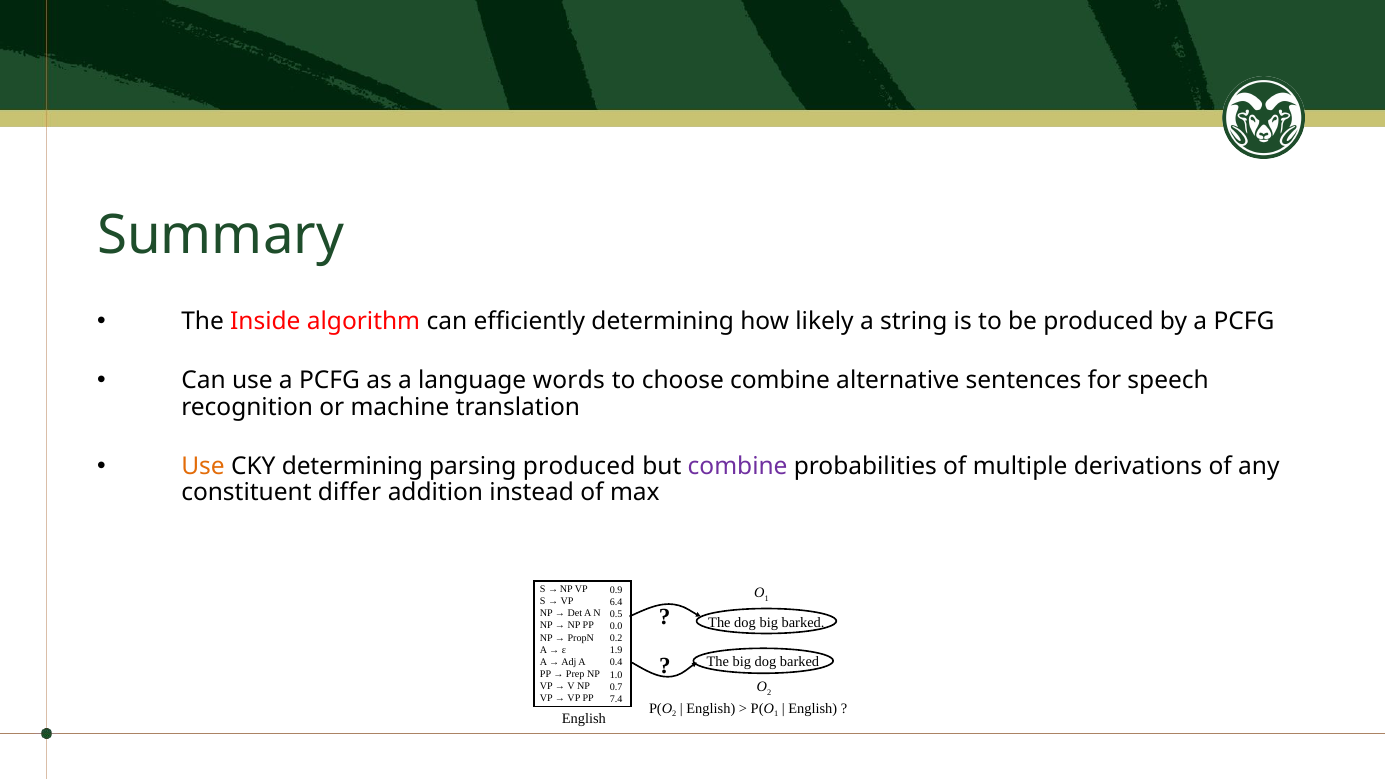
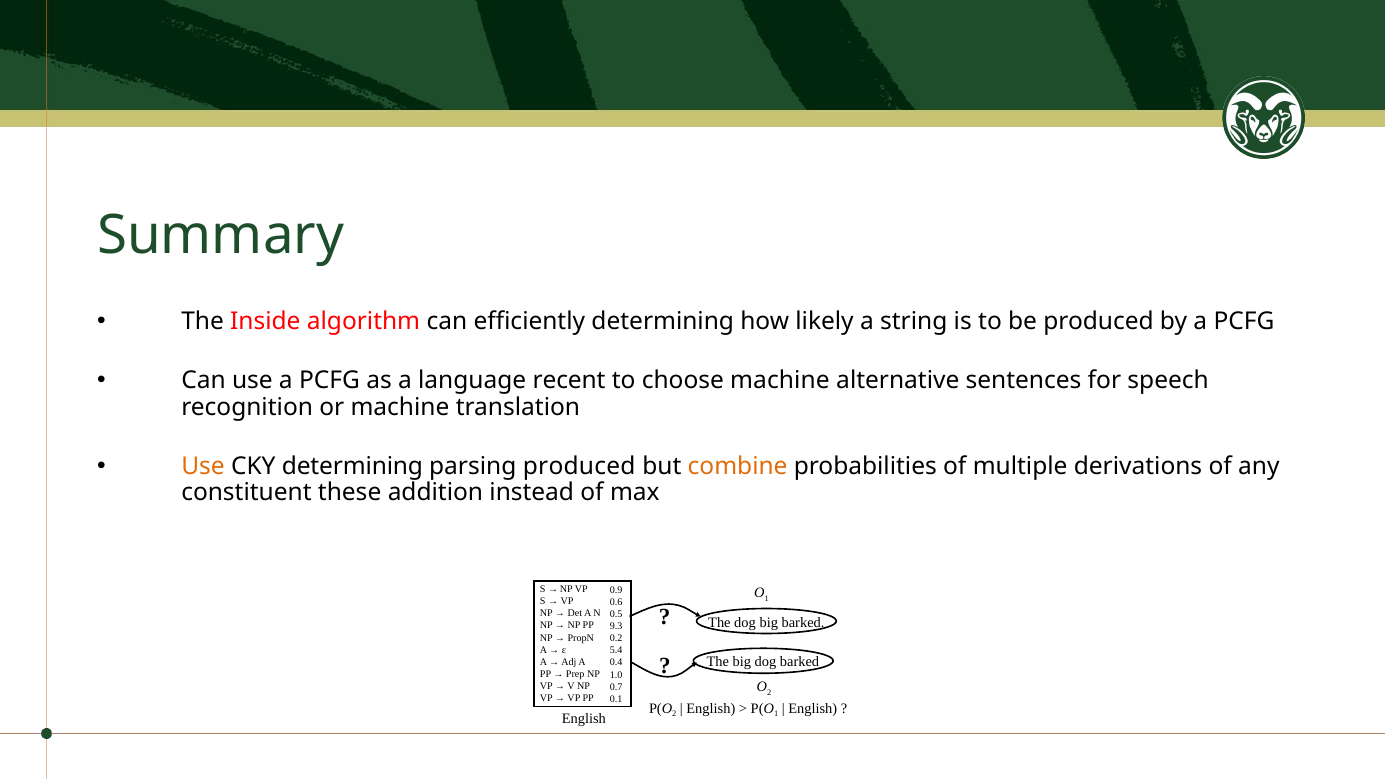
words: words -> recent
choose combine: combine -> machine
combine at (738, 466) colour: purple -> orange
differ: differ -> these
6.4: 6.4 -> 0.6
0.0: 0.0 -> 9.3
1.9: 1.9 -> 5.4
7.4: 7.4 -> 0.1
